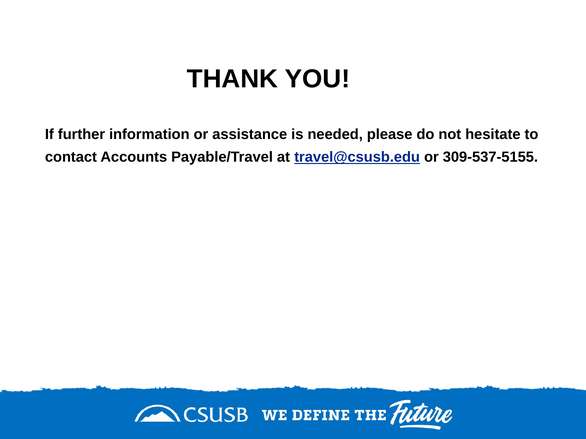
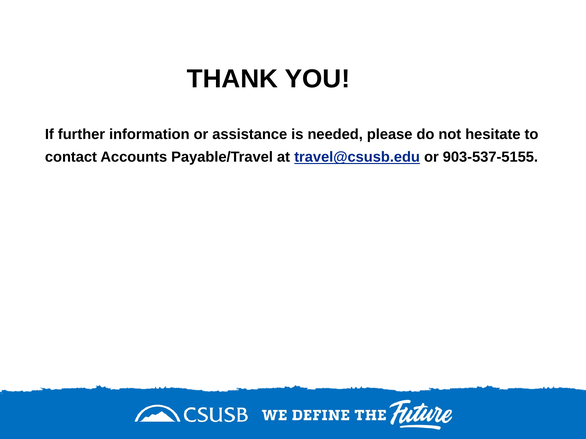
309-537-5155: 309-537-5155 -> 903-537-5155
